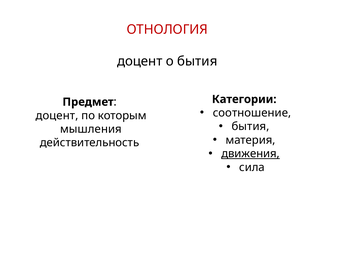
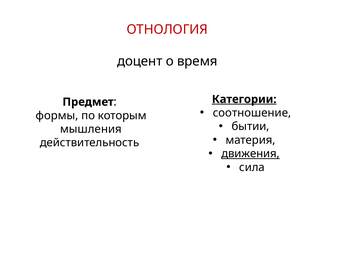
о бытия: бытия -> время
Категории underline: none -> present
доцент at (57, 116): доцент -> формы
бытия at (250, 126): бытия -> бытии
